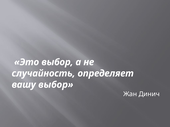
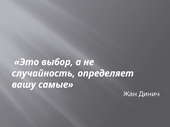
вашу выбор: выбор -> самые
